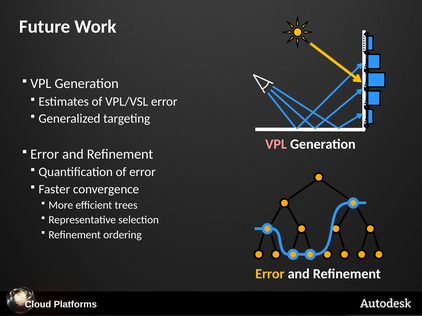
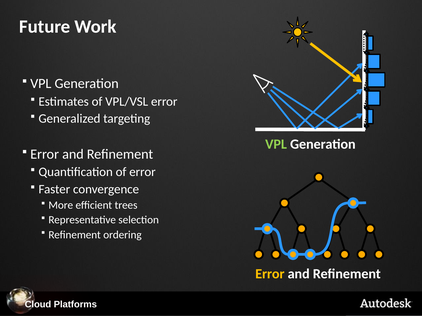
VPL at (276, 144) colour: pink -> light green
